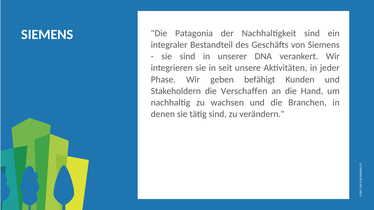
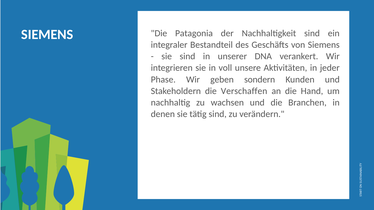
seit: seit -> voll
befähigt: befähigt -> sondern
